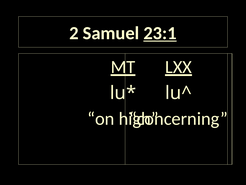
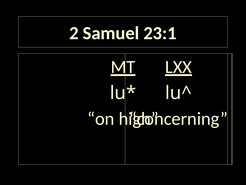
23:1 underline: present -> none
